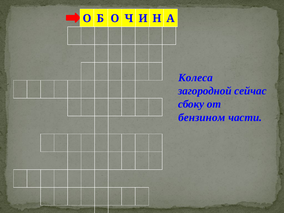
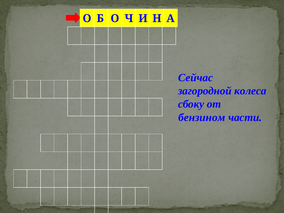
Колеса: Колеса -> Сейчас
сейчас: сейчас -> колеса
